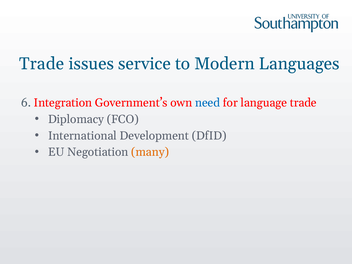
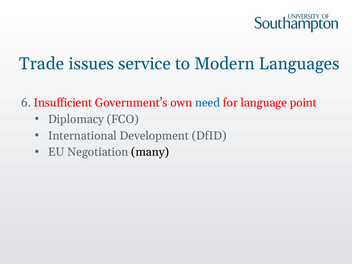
Integration: Integration -> Insufficient
language trade: trade -> point
many colour: orange -> black
